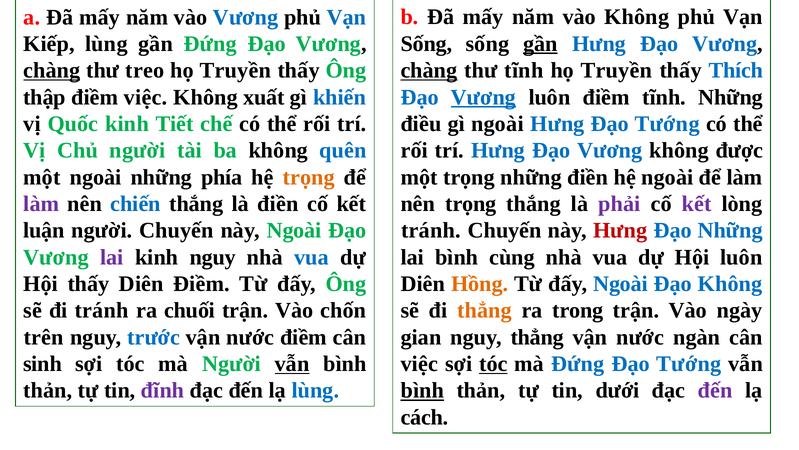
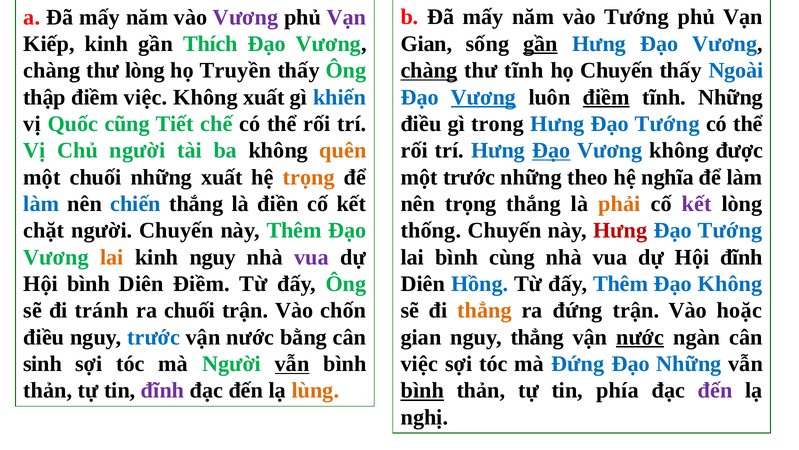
vào Không: Không -> Tướng
Vương at (246, 17) colour: blue -> purple
Vạn at (347, 17) colour: blue -> purple
Sống at (426, 44): Sống -> Gian
Kiếp lùng: lùng -> kinh
gần Đứng: Đứng -> Thích
chàng at (52, 70) underline: present -> none
thư treo: treo -> lòng
Truyền at (616, 70): Truyền -> Chuyến
Thích: Thích -> Ngoài
điềm at (606, 97) underline: none -> present
Quốc kinh: kinh -> cũng
gì ngoài: ngoài -> trong
quên colour: blue -> orange
Đạo at (551, 150) underline: none -> present
một ngoài: ngoài -> chuối
những phía: phía -> xuất
một trọng: trọng -> trước
những điền: điền -> theo
hệ ngoài: ngoài -> nghĩa
làm at (41, 204) colour: purple -> blue
phải colour: purple -> orange
luận: luận -> chặt
này Ngoài: Ngoài -> Thêm
tránh at (431, 230): tránh -> thống
Những at (730, 230): Những -> Tướng
lai at (112, 257) colour: purple -> orange
vua at (312, 257) colour: blue -> purple
Hội luôn: luôn -> đĩnh
Hồng colour: orange -> blue
đấy Ngoài: Ngoài -> Thêm
Hội thấy: thấy -> bình
ra trong: trong -> đứng
ngày: ngày -> hoặc
nước at (640, 337) underline: none -> present
trên at (44, 337): trên -> điều
nước điềm: điềm -> bằng
tóc at (493, 363) underline: present -> none
Tướng at (689, 363): Tướng -> Những
lùng at (315, 390) colour: blue -> orange
dưới: dưới -> phía
cách: cách -> nghị
